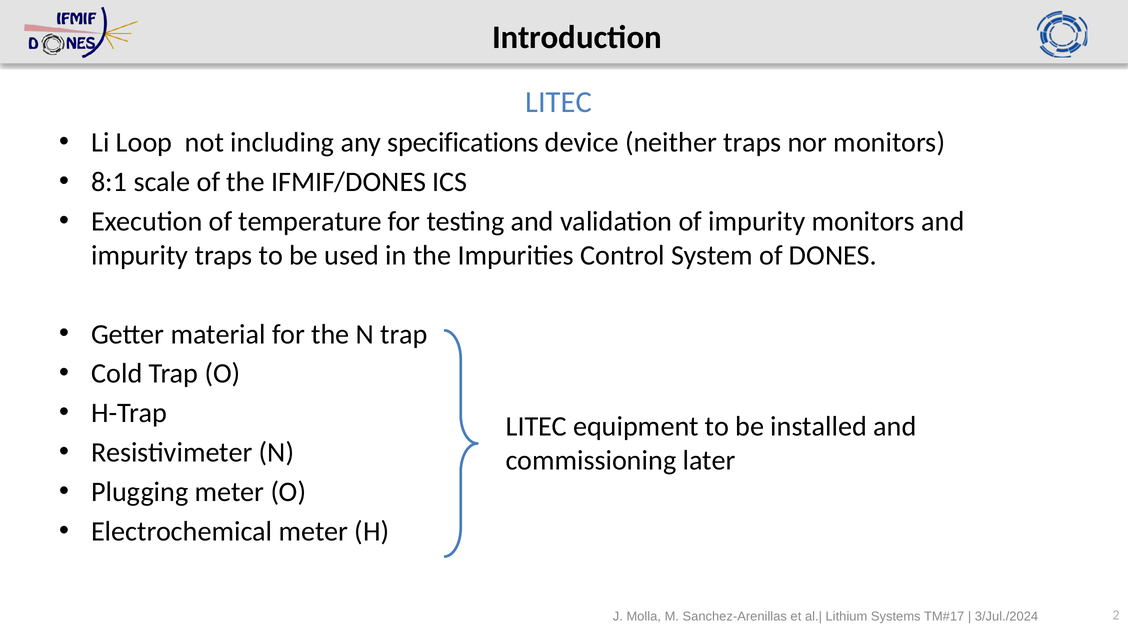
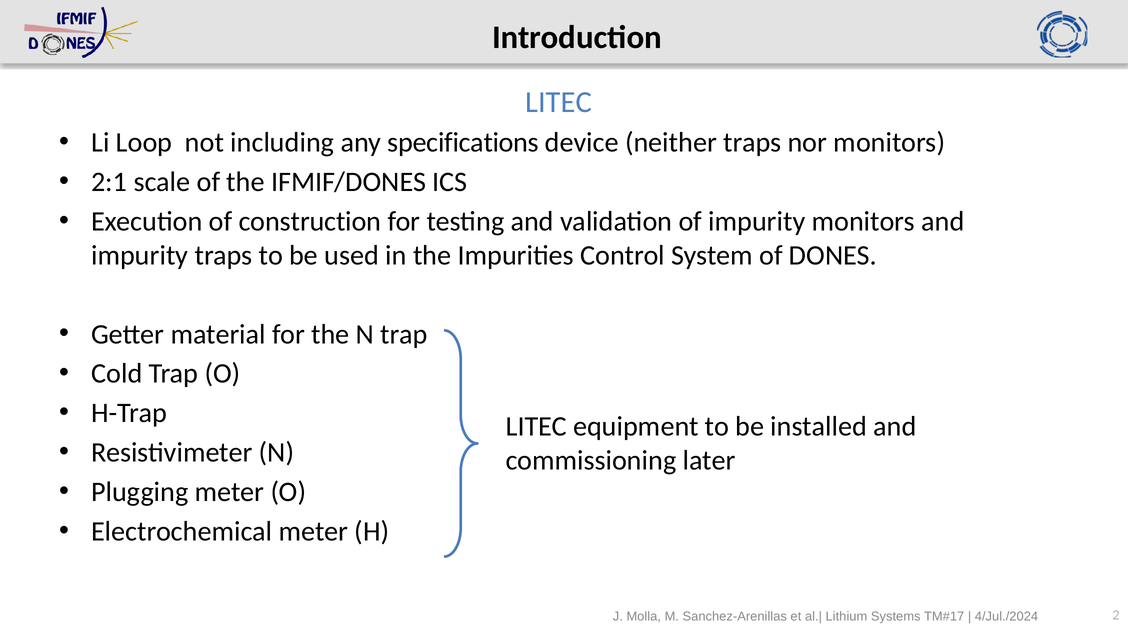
8:1: 8:1 -> 2:1
temperature: temperature -> construction
3/Jul./2024: 3/Jul./2024 -> 4/Jul./2024
